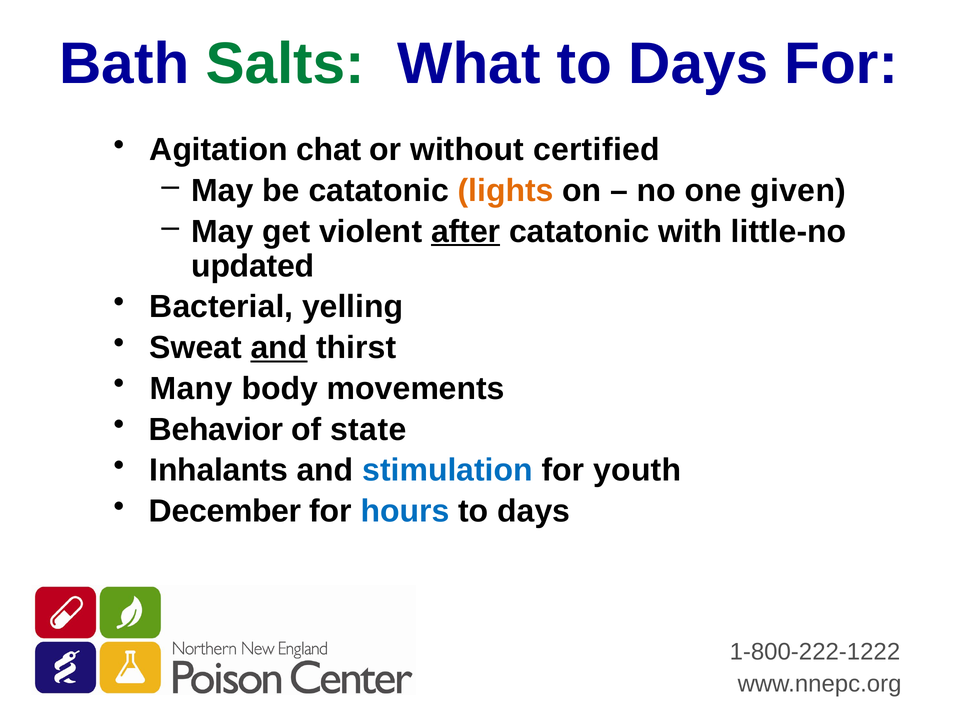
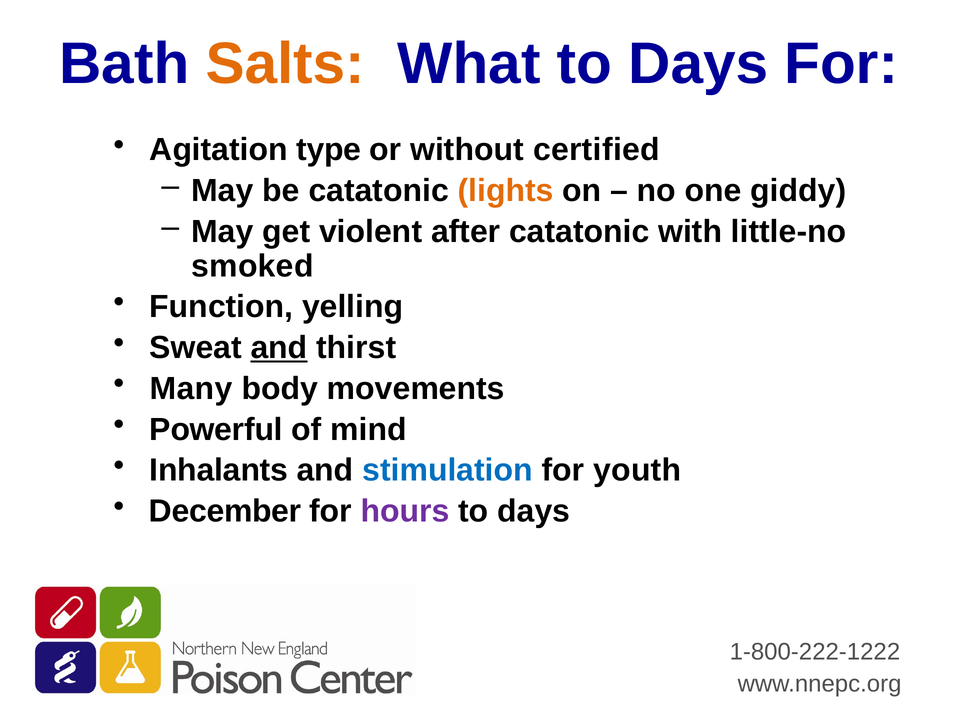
Salts colour: green -> orange
chat: chat -> type
given: given -> giddy
after underline: present -> none
updated: updated -> smoked
Bacterial: Bacterial -> Function
Behavior: Behavior -> Powerful
state: state -> mind
hours colour: blue -> purple
